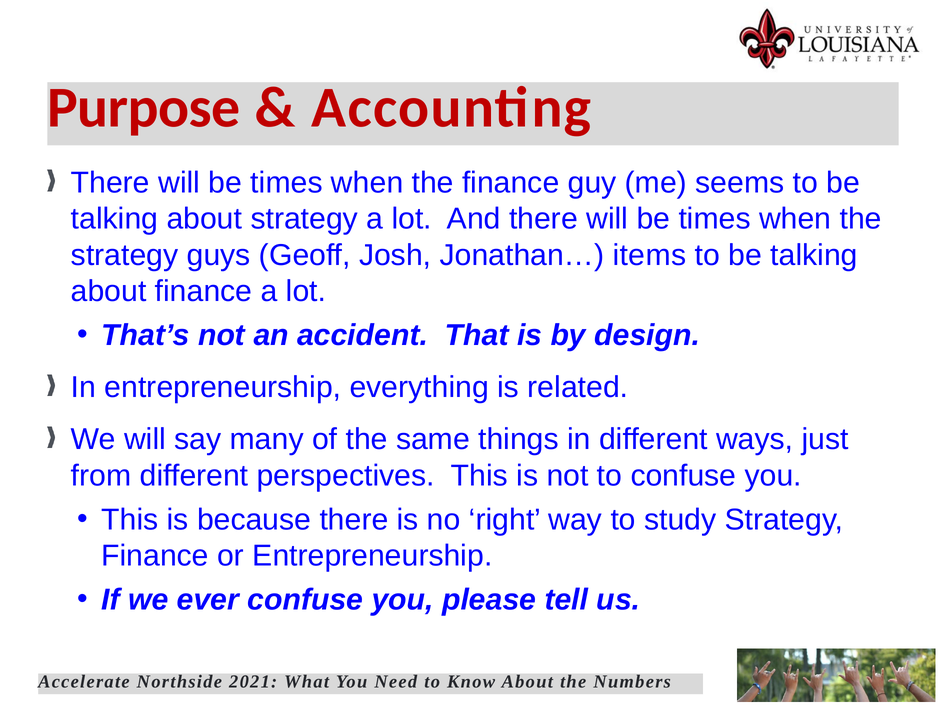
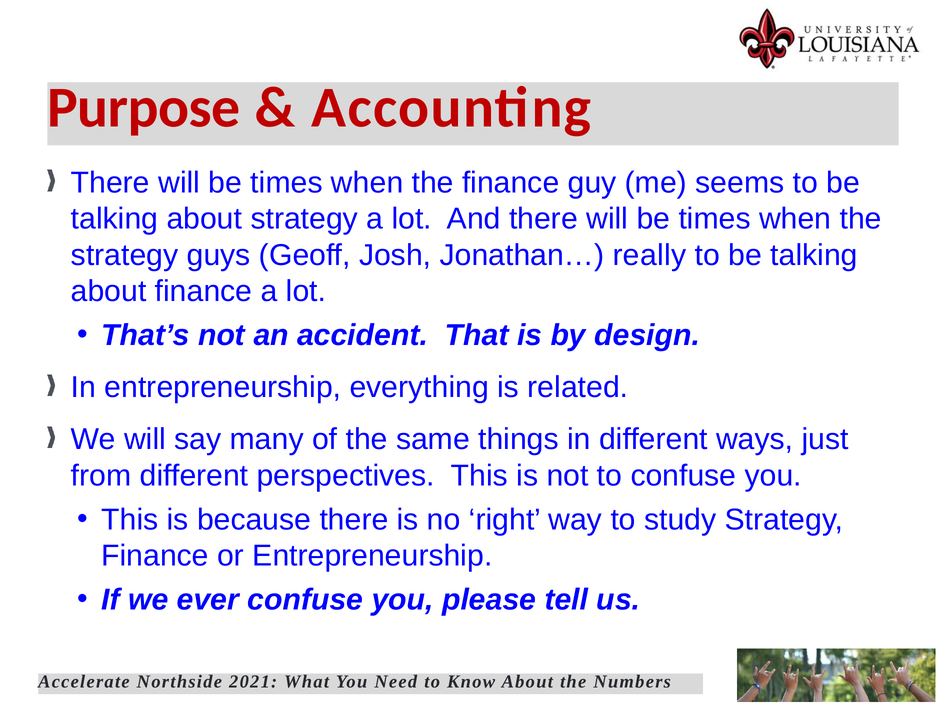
items: items -> really
